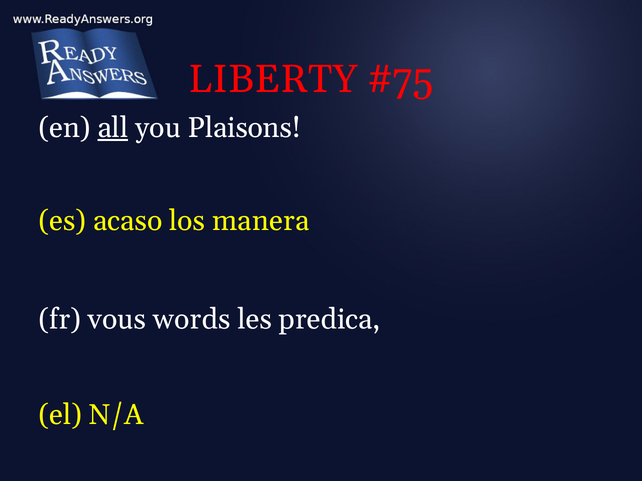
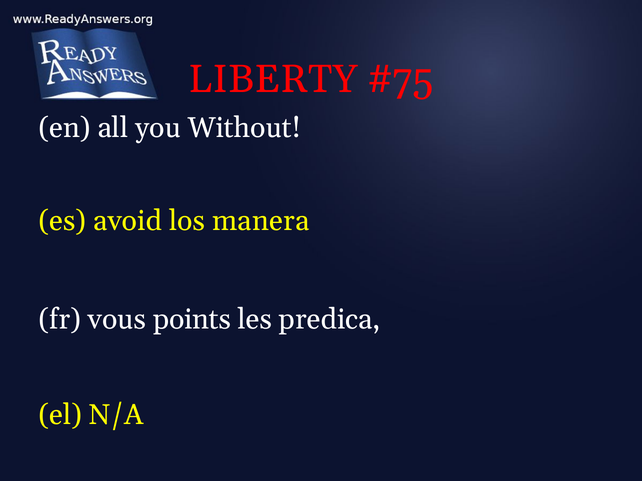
all underline: present -> none
Plaisons: Plaisons -> Without
acaso: acaso -> avoid
words: words -> points
